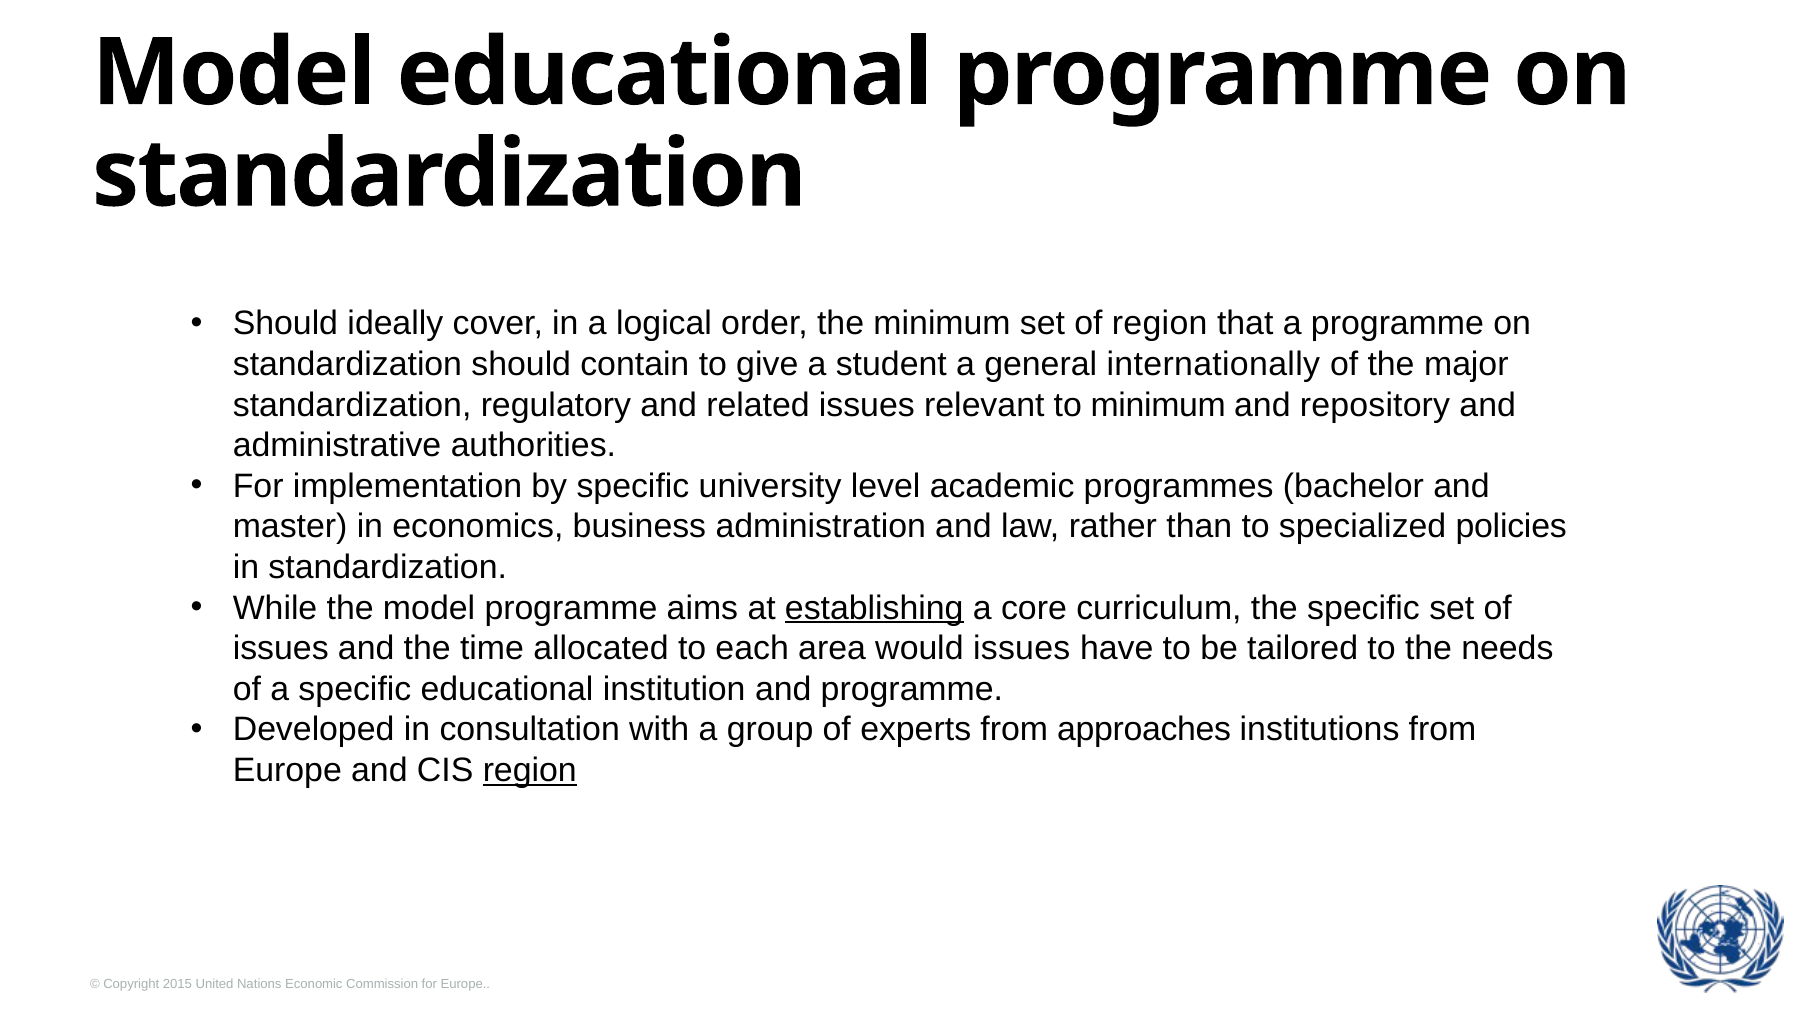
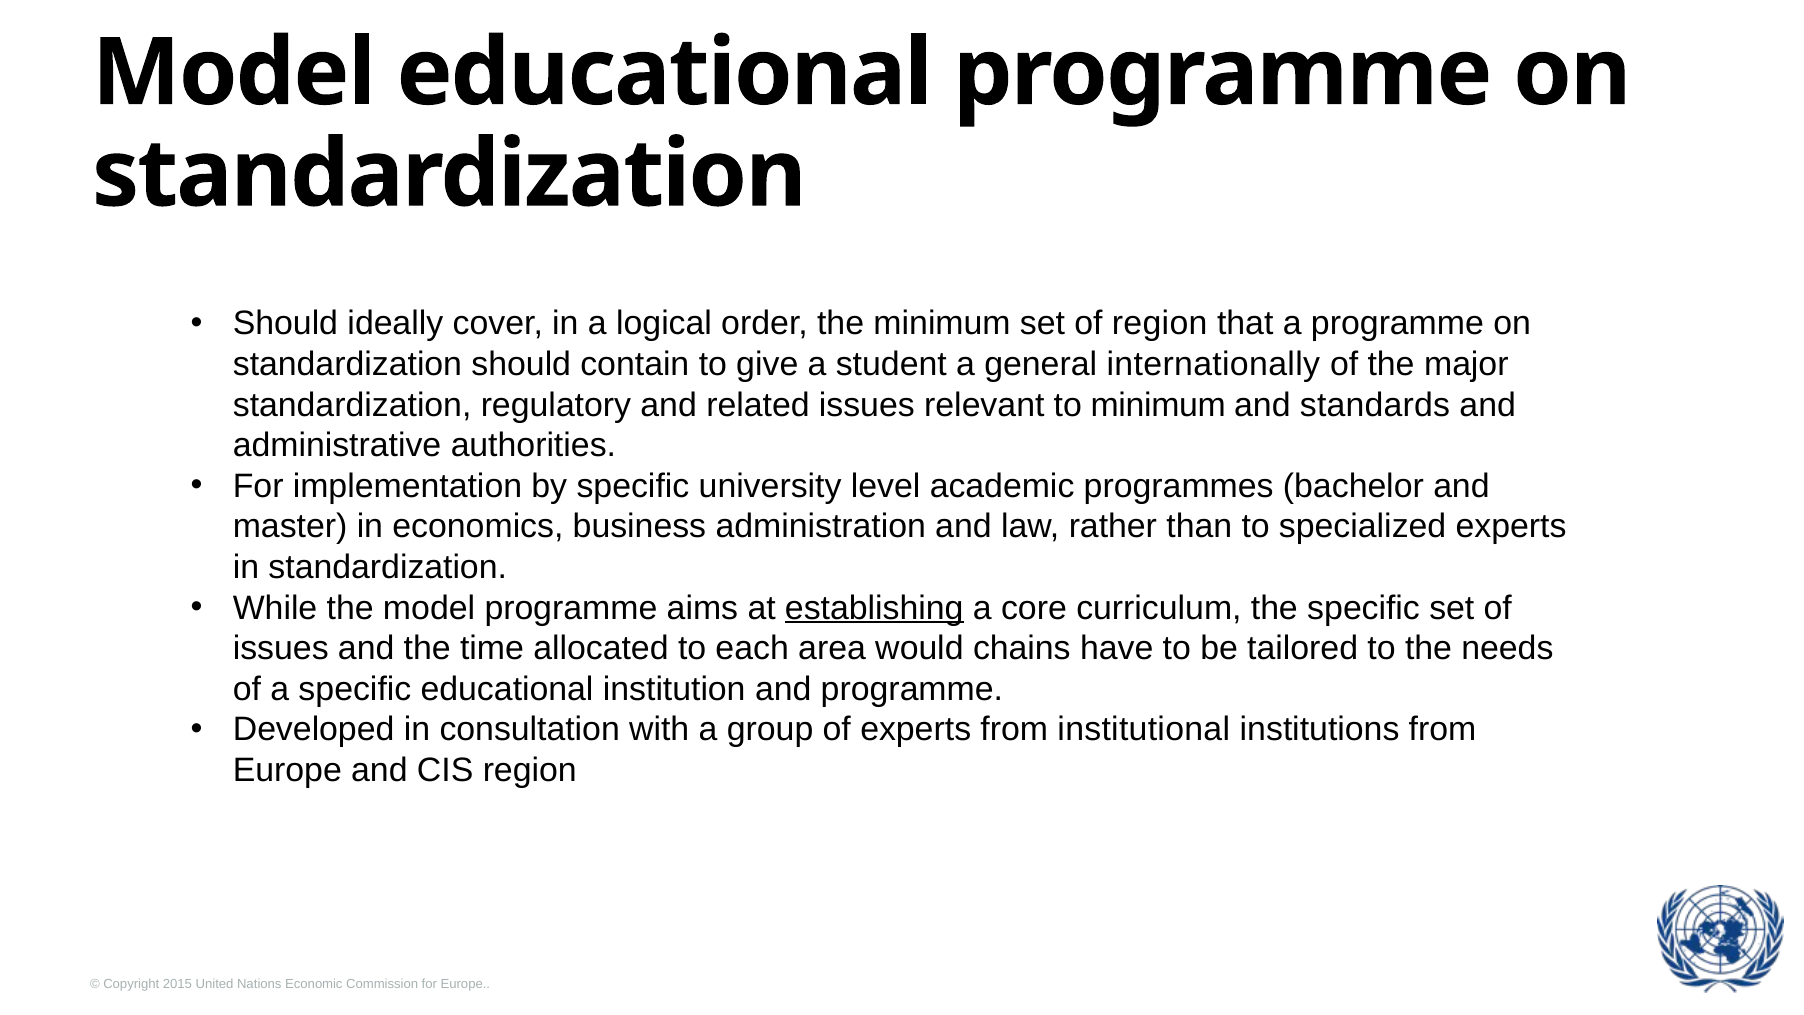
repository: repository -> standards
specialized policies: policies -> experts
would issues: issues -> chains
approaches: approaches -> institutional
region at (530, 770) underline: present -> none
